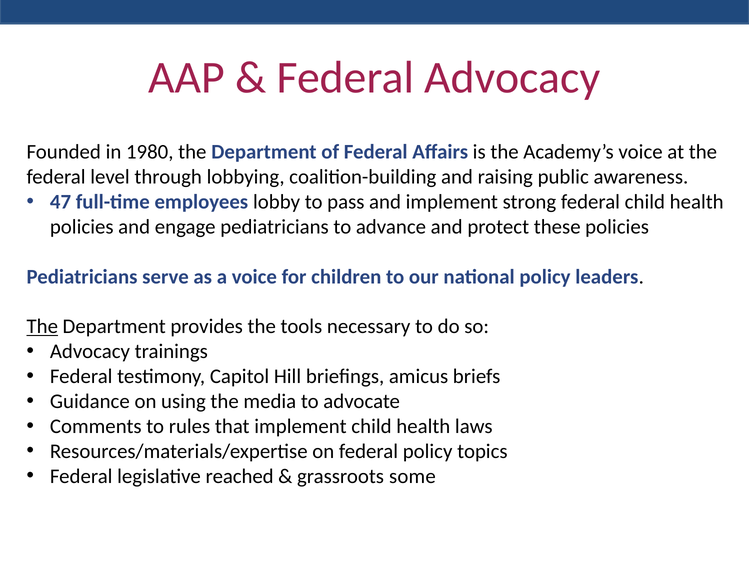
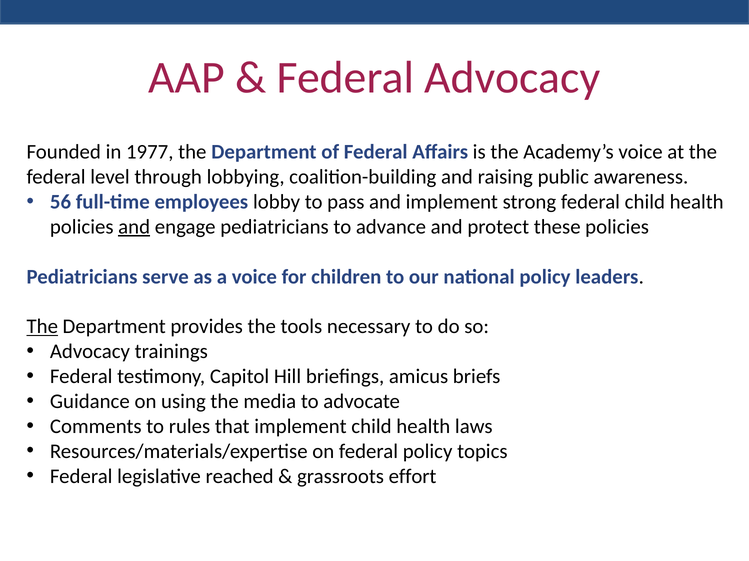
1980: 1980 -> 1977
47: 47 -> 56
and at (134, 227) underline: none -> present
some: some -> effort
